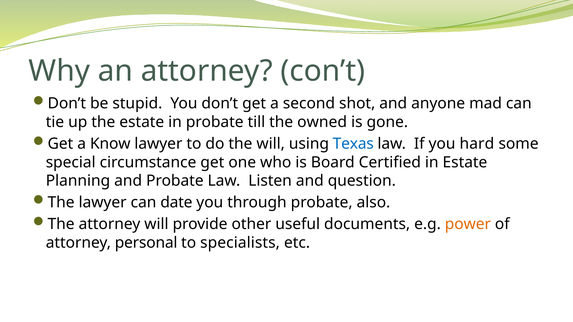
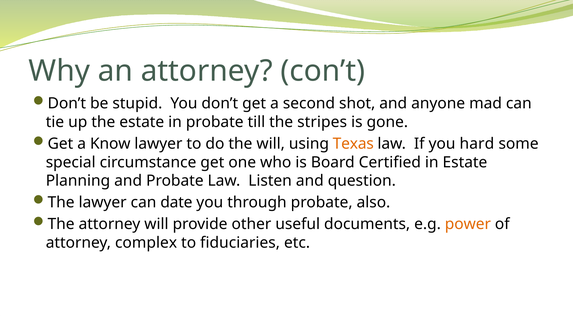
owned: owned -> stripes
Texas colour: blue -> orange
personal: personal -> complex
specialists: specialists -> fiduciaries
